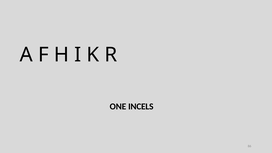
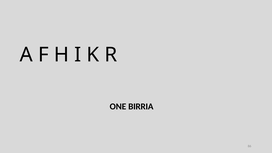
INCELS: INCELS -> BIRRIA
